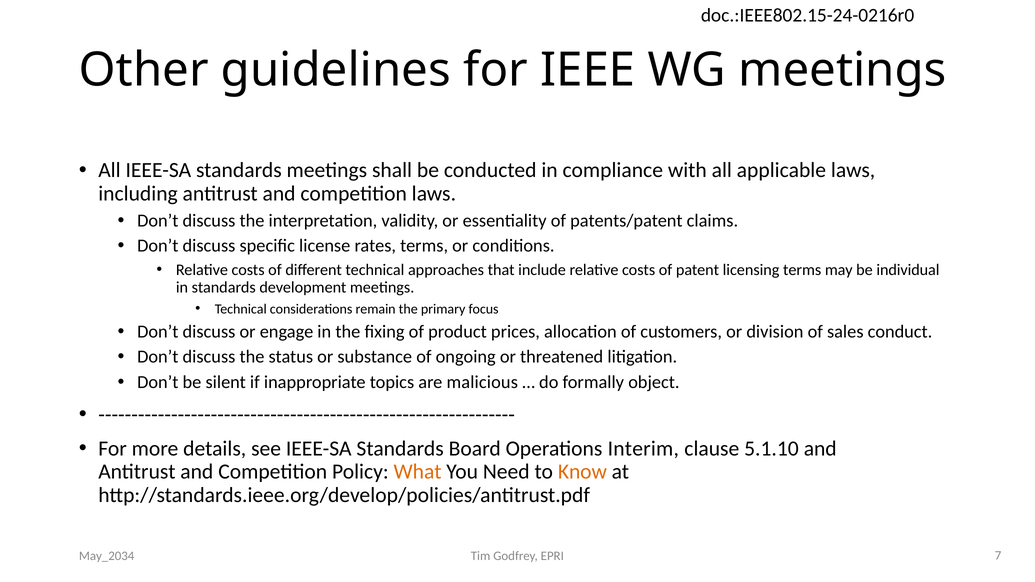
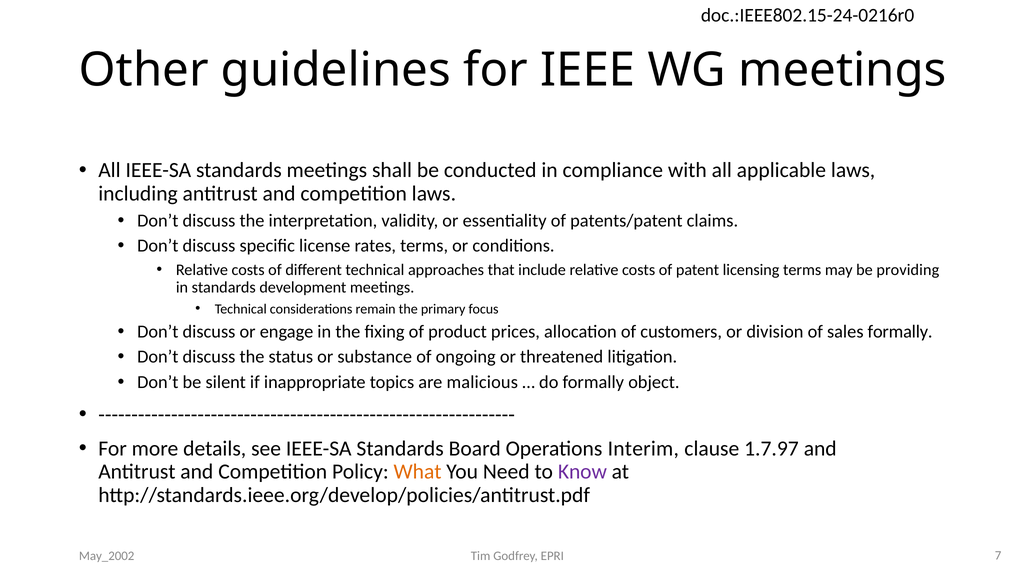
individual: individual -> providing
sales conduct: conduct -> formally
5.1.10: 5.1.10 -> 1.7.97
Know colour: orange -> purple
May_2034: May_2034 -> May_2002
